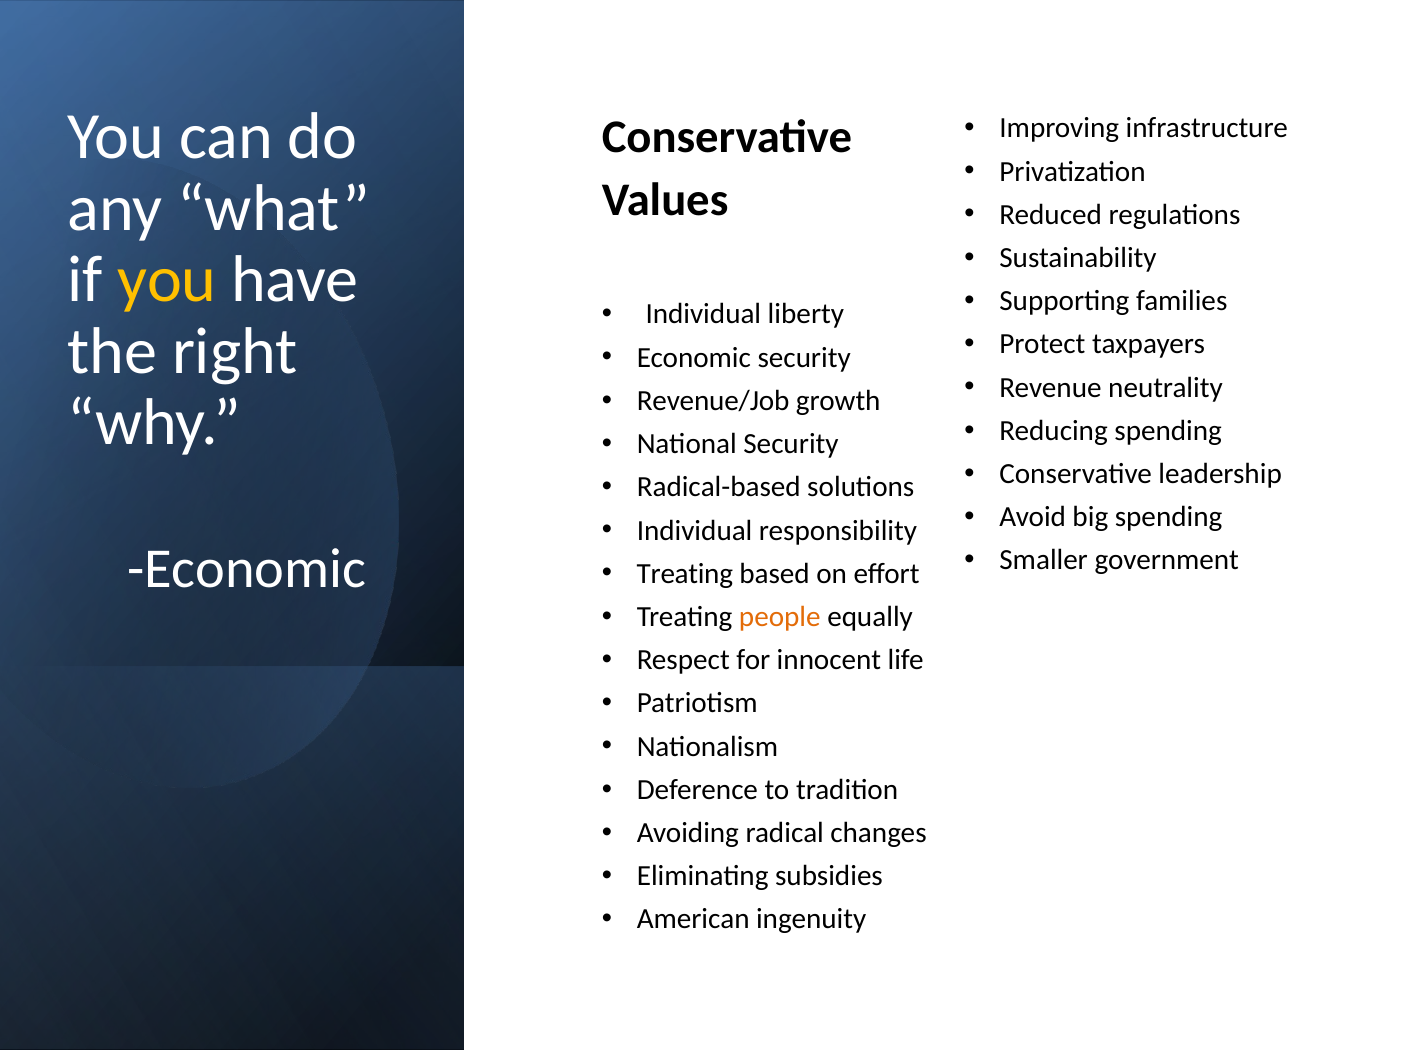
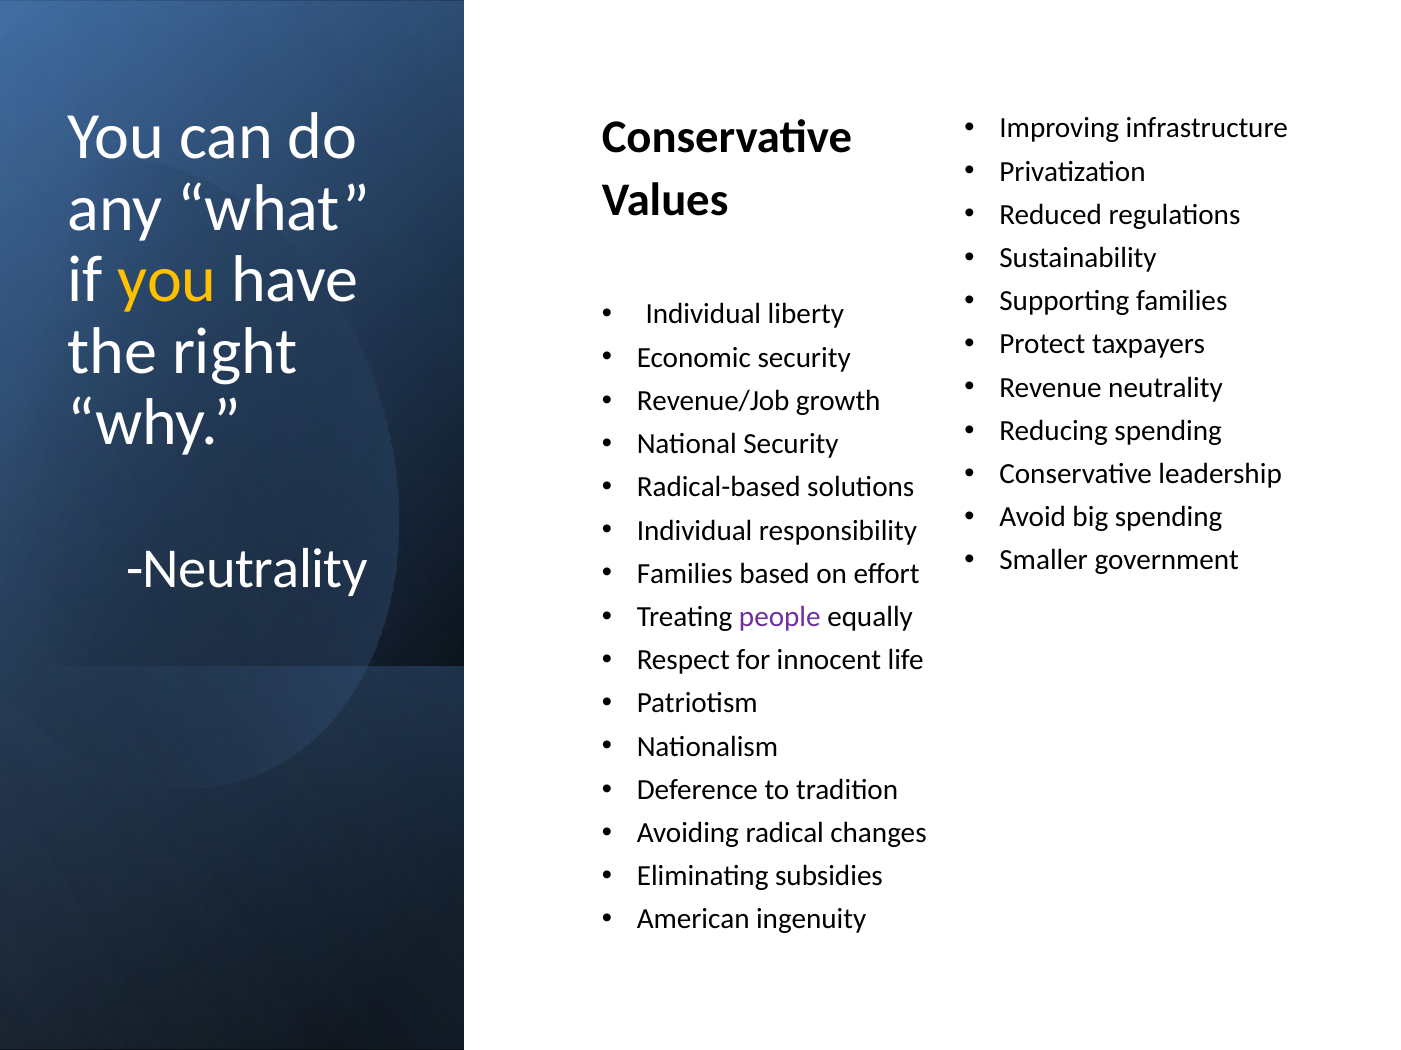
Economic at (247, 569): Economic -> Neutrality
Treating at (685, 574): Treating -> Families
people colour: orange -> purple
